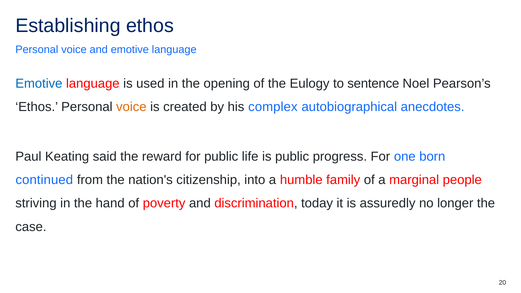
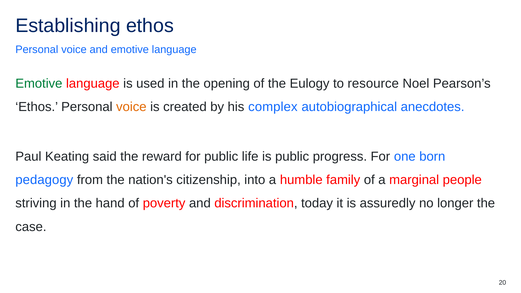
Emotive at (39, 84) colour: blue -> green
sentence: sentence -> resource
continued: continued -> pedagogy
